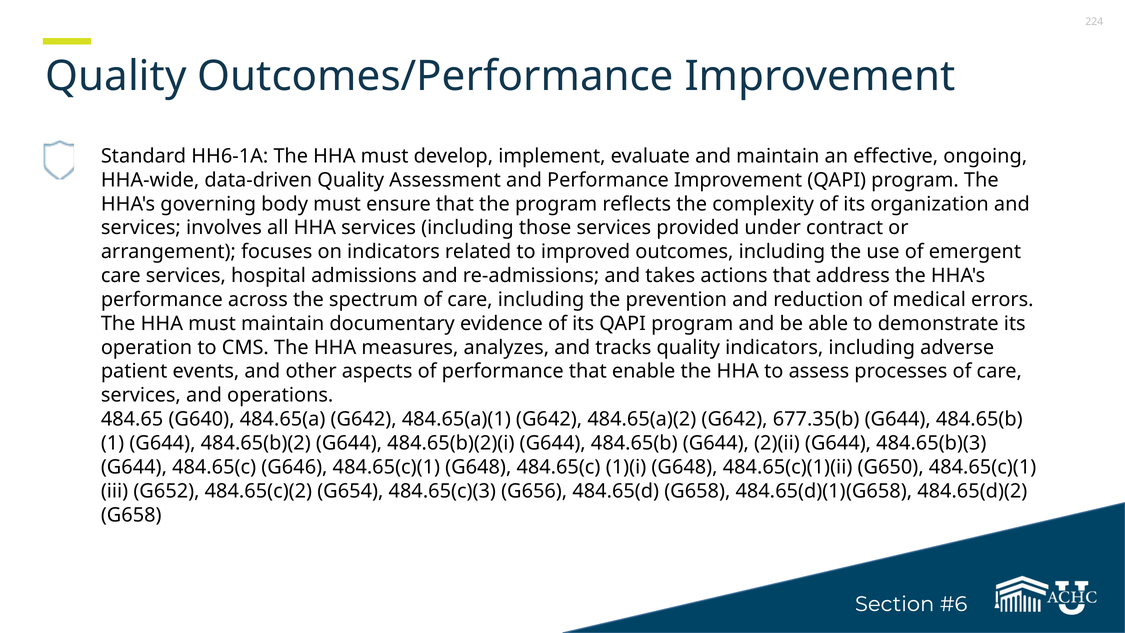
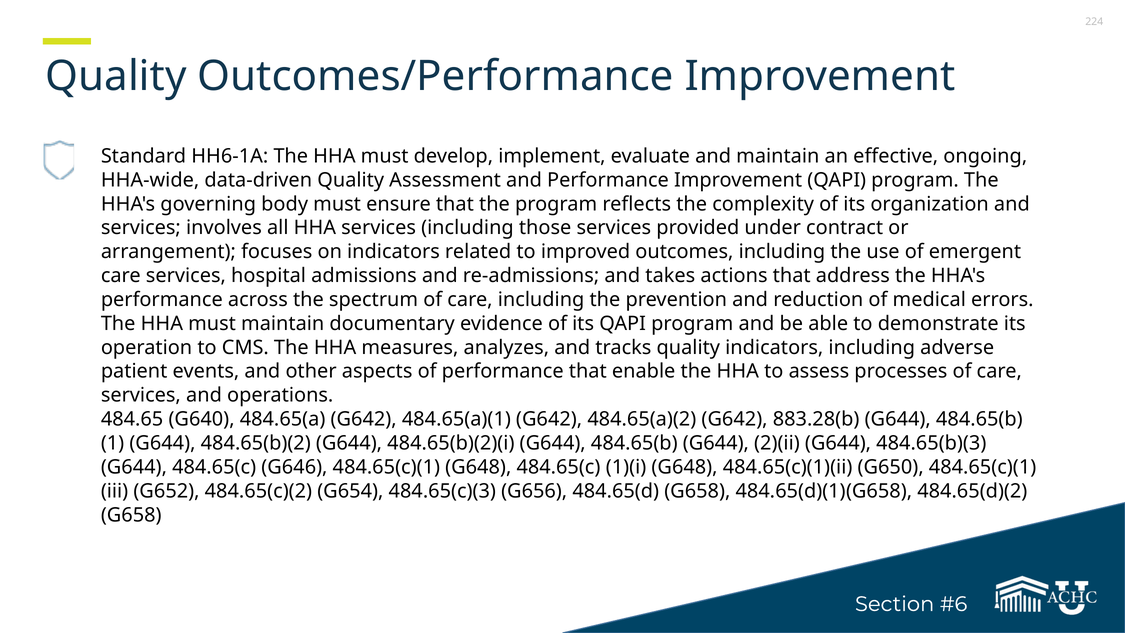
677.35(b: 677.35(b -> 883.28(b
